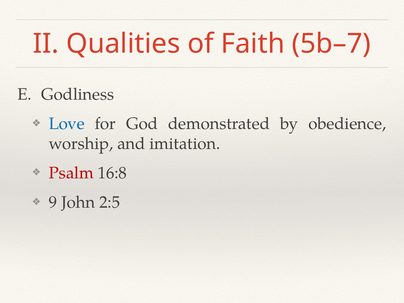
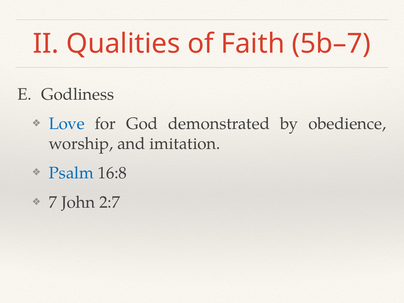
Psalm colour: red -> blue
9: 9 -> 7
2:5: 2:5 -> 2:7
